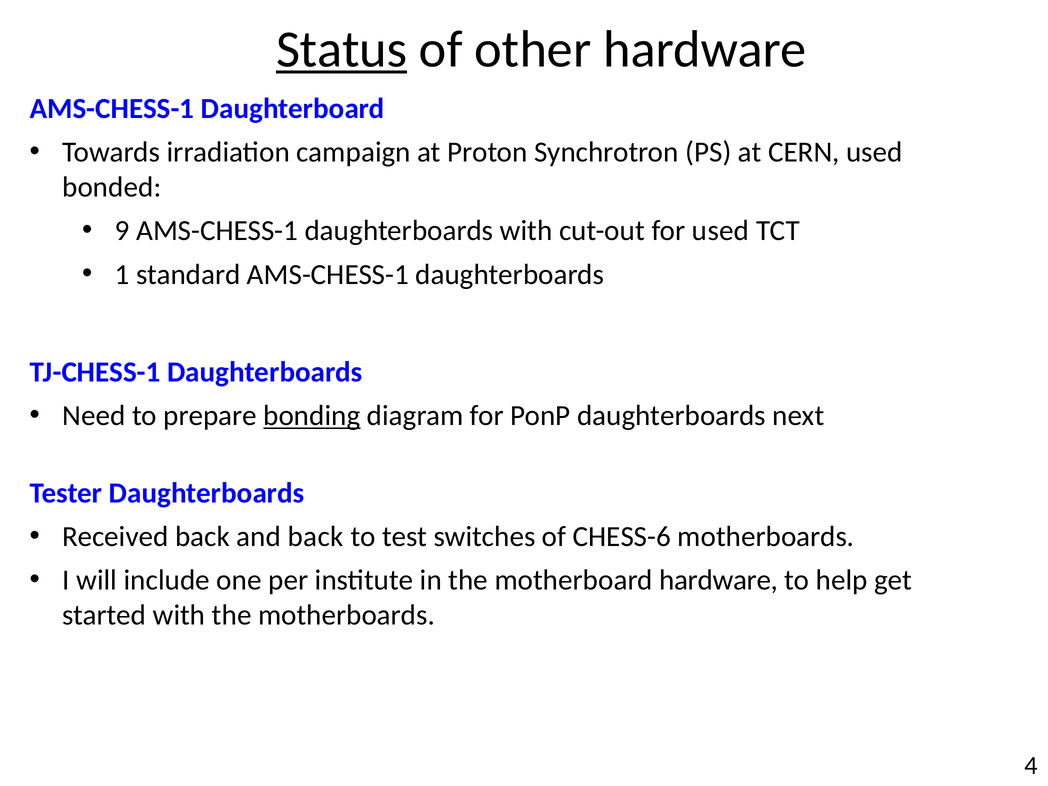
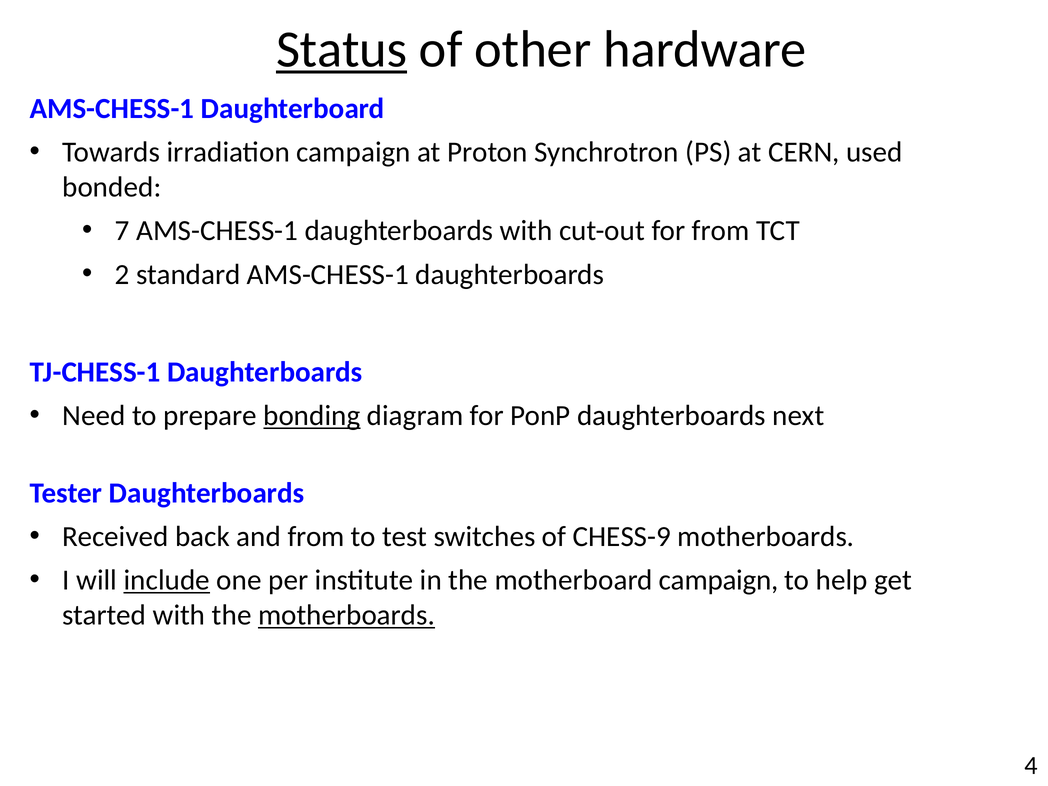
9: 9 -> 7
for used: used -> from
1: 1 -> 2
and back: back -> from
CHESS-6: CHESS-6 -> CHESS-9
include underline: none -> present
motherboard hardware: hardware -> campaign
motherboards at (347, 615) underline: none -> present
